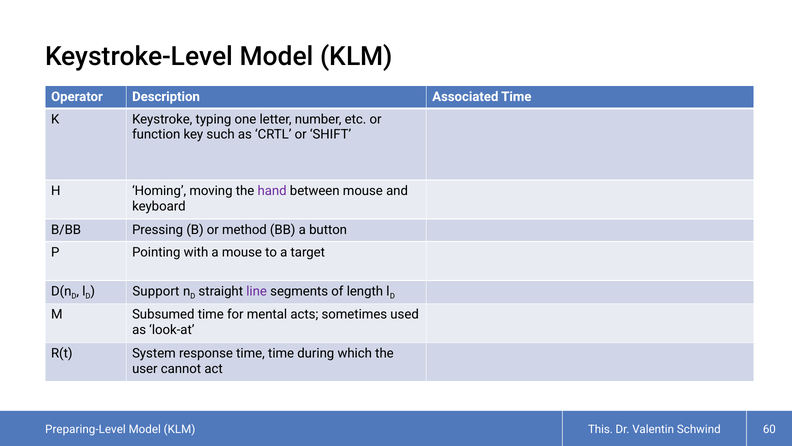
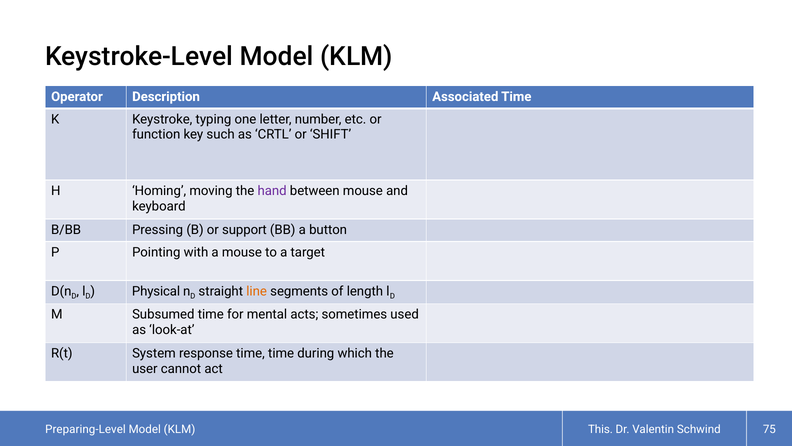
method: method -> support
Support: Support -> Physical
line colour: purple -> orange
60: 60 -> 75
